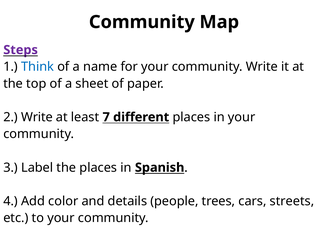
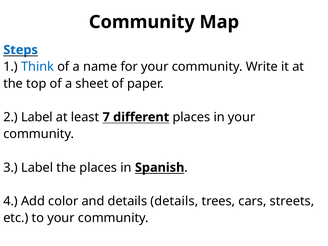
Steps colour: purple -> blue
2 Write: Write -> Label
details people: people -> details
